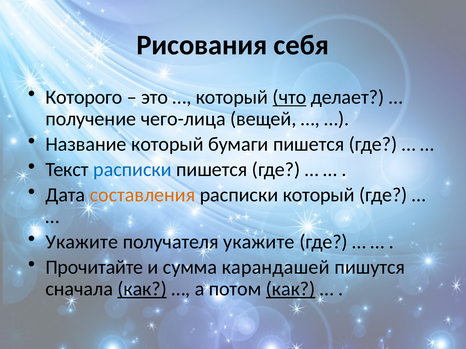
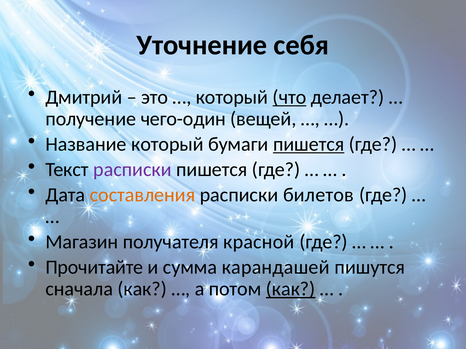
Рисования: Рисования -> Уточнение
Которого: Которого -> Дмитрий
чего-лица: чего-лица -> чего-один
пишется at (309, 144) underline: none -> present
расписки at (132, 170) colour: blue -> purple
расписки который: который -> билетов
Укажите at (82, 242): Укажите -> Магазин
получателя укажите: укажите -> красной
как at (142, 289) underline: present -> none
